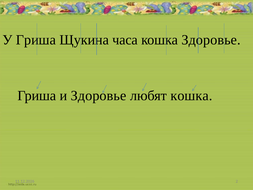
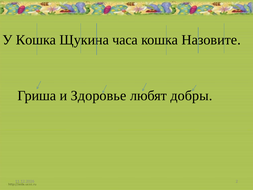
У Гриша: Гриша -> Кошка
кошка Здоровье: Здоровье -> Назовите
любят кошка: кошка -> добры
